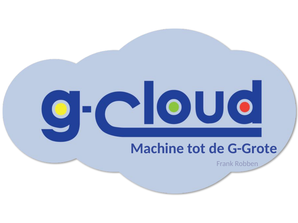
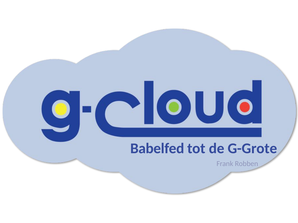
Machine: Machine -> Babelfed
